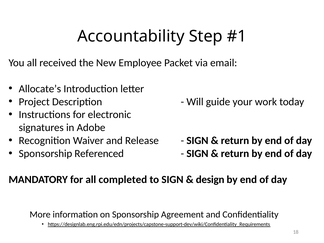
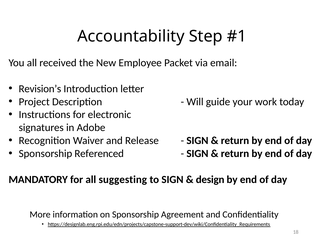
Allocate’s: Allocate’s -> Revision’s
completed: completed -> suggesting
